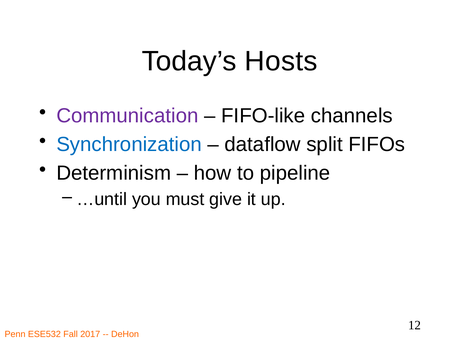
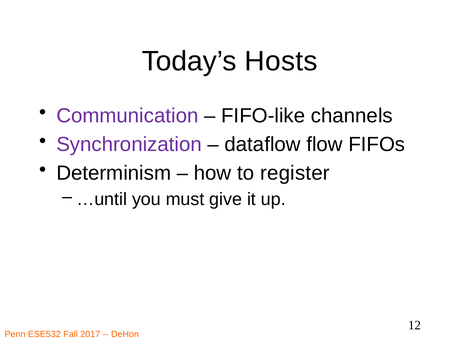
Synchronization colour: blue -> purple
split: split -> flow
pipeline: pipeline -> register
